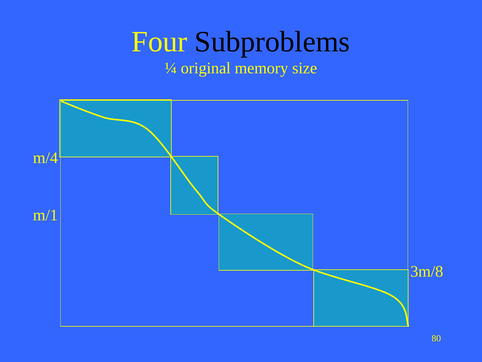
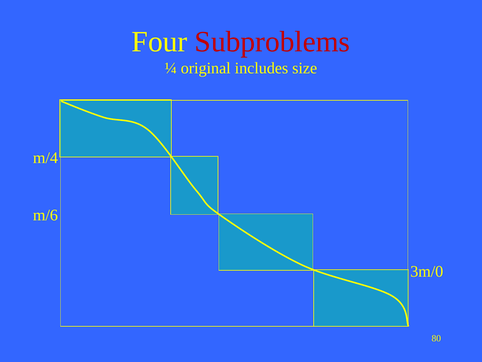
Subproblems colour: black -> red
memory: memory -> includes
m/1: m/1 -> m/6
3m/8: 3m/8 -> 3m/0
